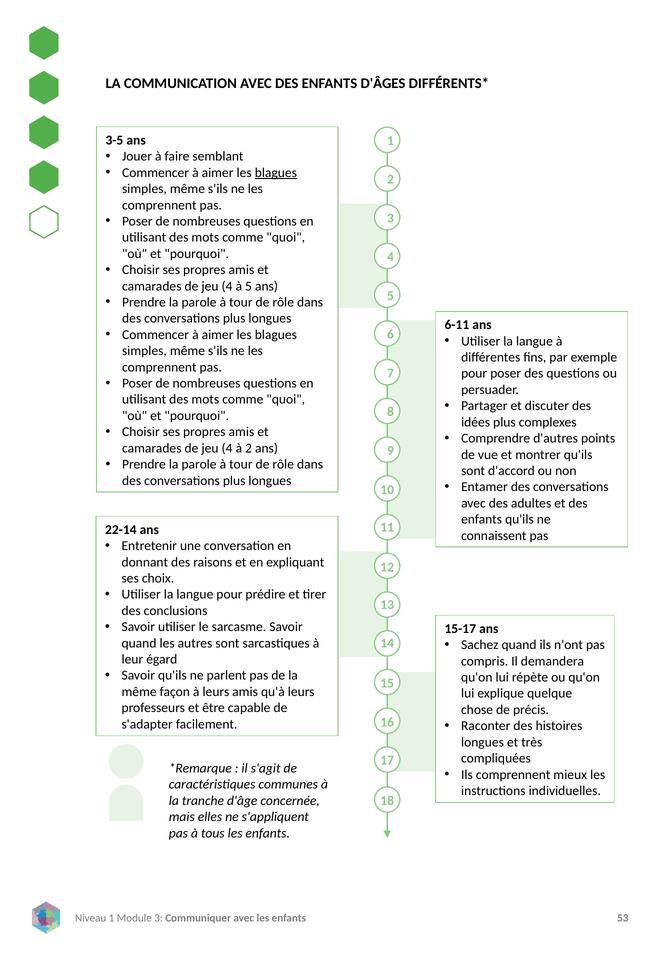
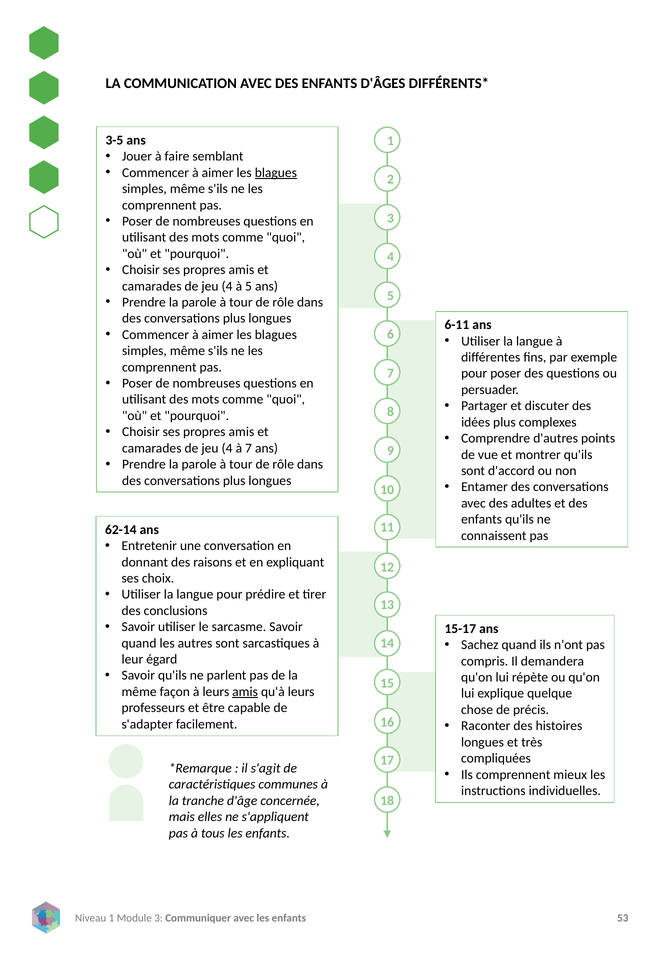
à 2: 2 -> 7
22-14: 22-14 -> 62-14
amis at (245, 692) underline: none -> present
